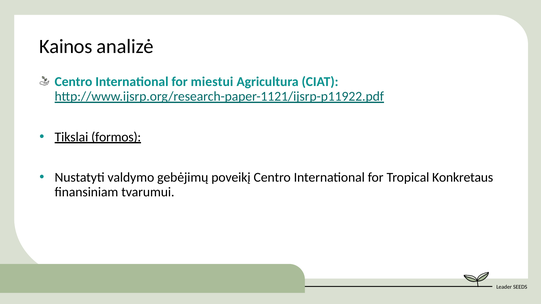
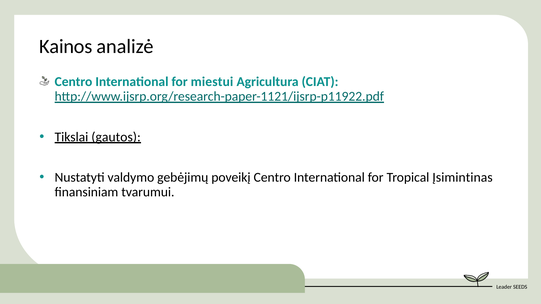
formos: formos -> gautos
Konkretaus: Konkretaus -> Įsimintinas
